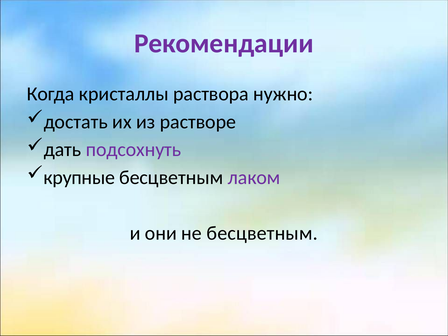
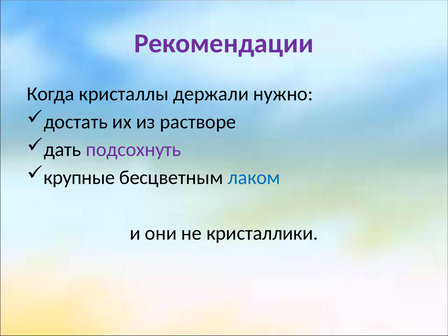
раствора: раствора -> держали
лаком colour: purple -> blue
не бесцветным: бесцветным -> кристаллики
